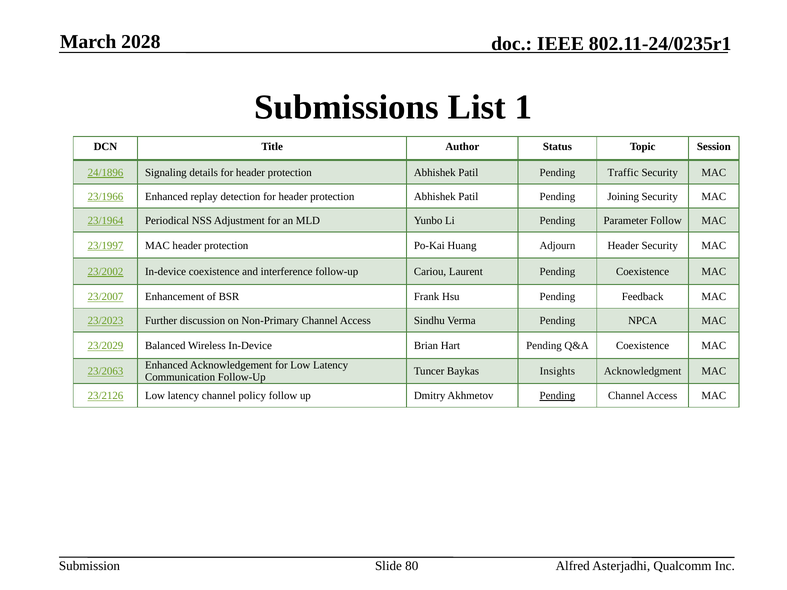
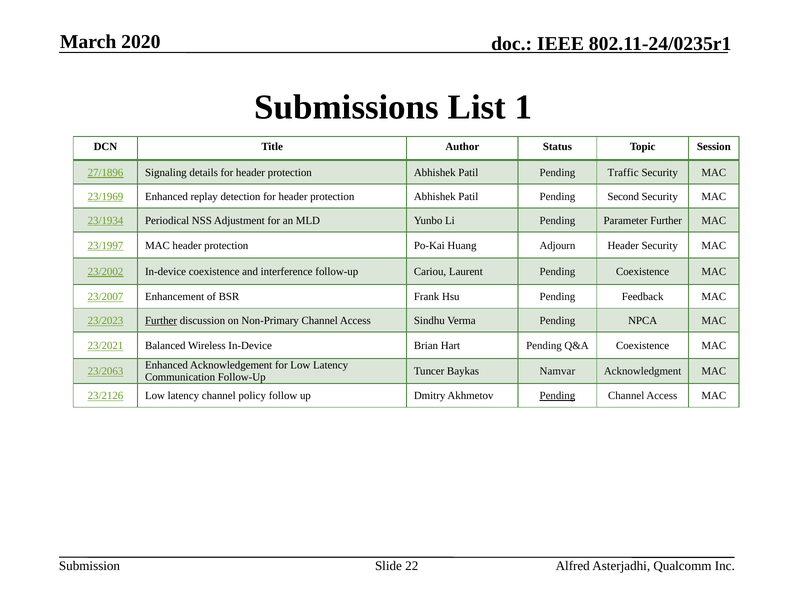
2028: 2028 -> 2020
24/1896: 24/1896 -> 27/1896
23/1966: 23/1966 -> 23/1969
Joining: Joining -> Second
23/1964: 23/1964 -> 23/1934
Parameter Follow: Follow -> Further
Further at (161, 321) underline: none -> present
23/2029: 23/2029 -> 23/2021
Insights: Insights -> Namvar
80: 80 -> 22
